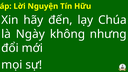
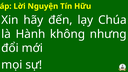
Ngày: Ngày -> Hành
